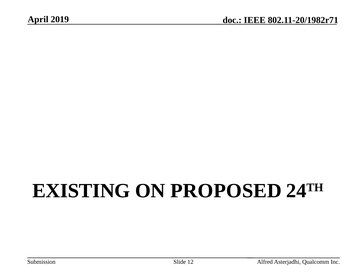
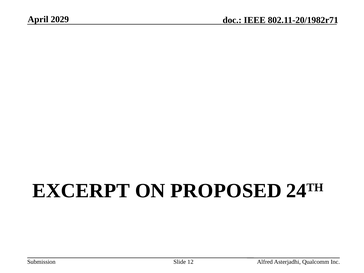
2019: 2019 -> 2029
EXISTING: EXISTING -> EXCERPT
